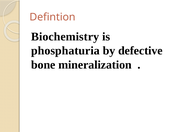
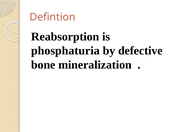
Biochemistry: Biochemistry -> Reabsorption
